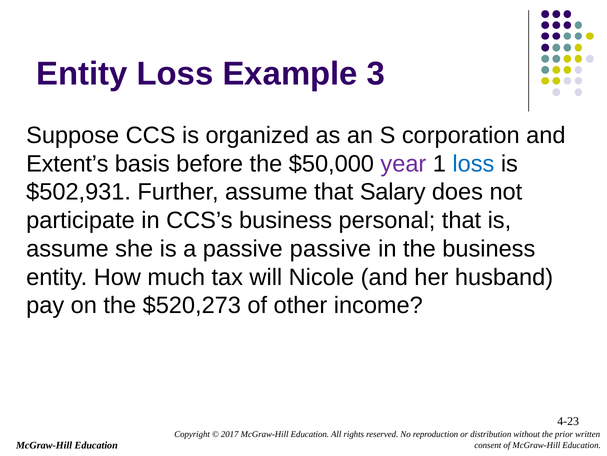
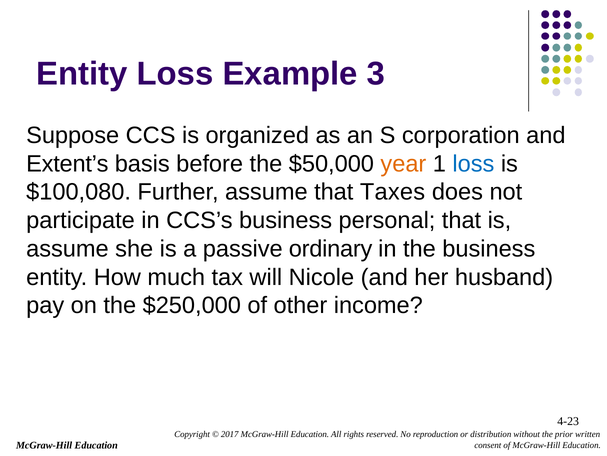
year colour: purple -> orange
$502,931: $502,931 -> $100,080
Salary: Salary -> Taxes
passive passive: passive -> ordinary
$520,273: $520,273 -> $250,000
